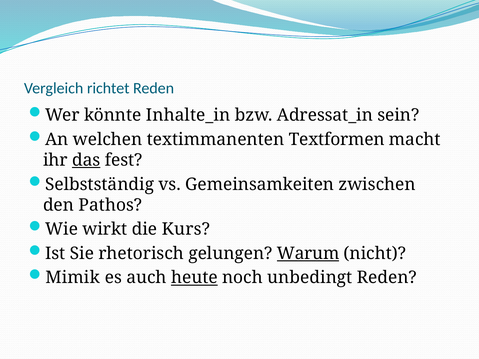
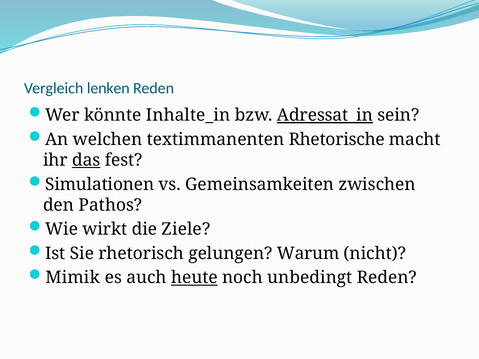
richtet: richtet -> lenken
Adressat_in underline: none -> present
Textformen: Textformen -> Rhetorische
Selbstständig: Selbstständig -> Simulationen
Kurs: Kurs -> Ziele
Warum underline: present -> none
